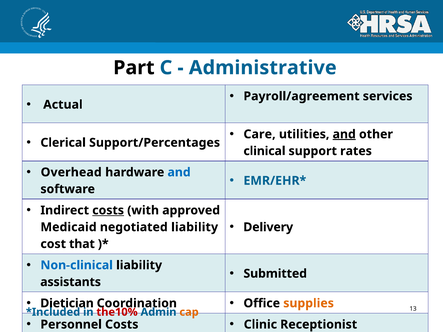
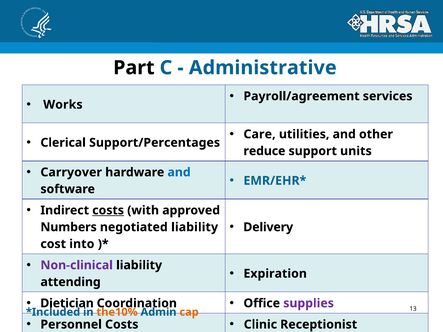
Actual: Actual -> Works
and at (344, 134) underline: present -> none
clinical: clinical -> reduce
rates: rates -> units
Overhead: Overhead -> Carryover
Medicaid: Medicaid -> Numbers
that: that -> into
Non-clinical colour: blue -> purple
Submitted: Submitted -> Expiration
assistants: assistants -> attending
supplies colour: orange -> purple
the10% colour: red -> orange
